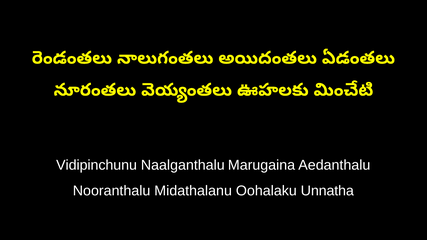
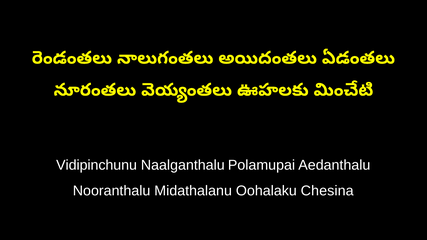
Marugaina: Marugaina -> Polamupai
Unnatha: Unnatha -> Chesina
